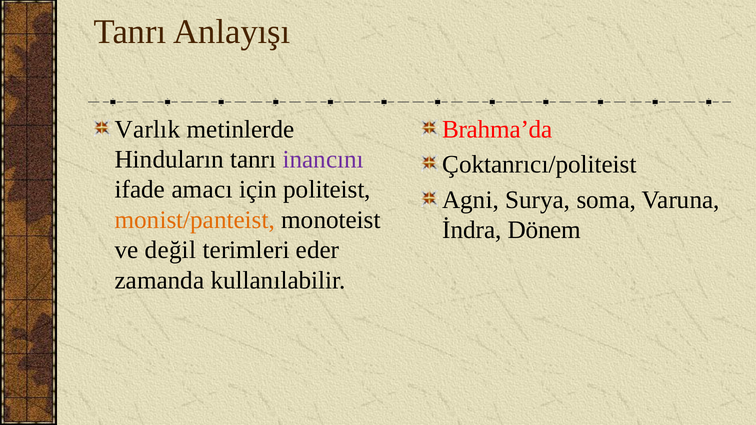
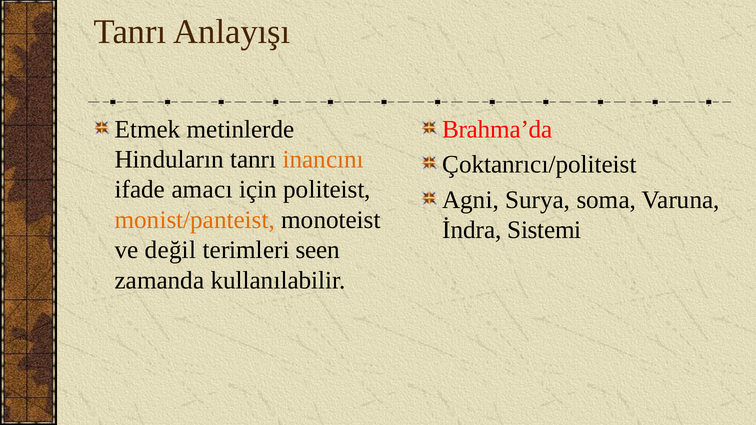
Varlık: Varlık -> Etmek
inancını colour: purple -> orange
Dönem: Dönem -> Sistemi
eder: eder -> seen
